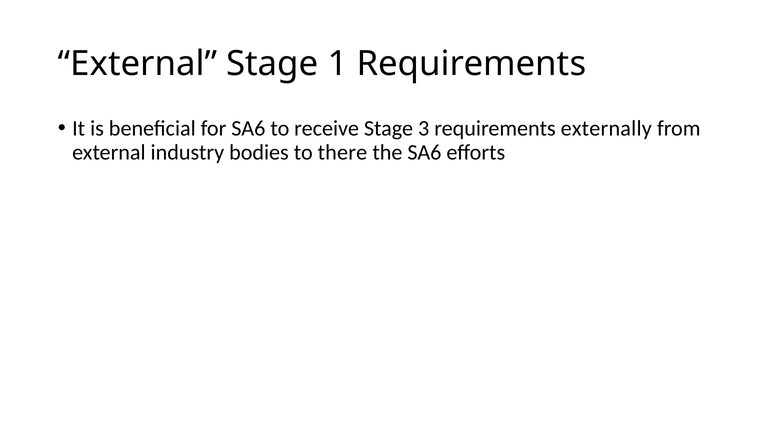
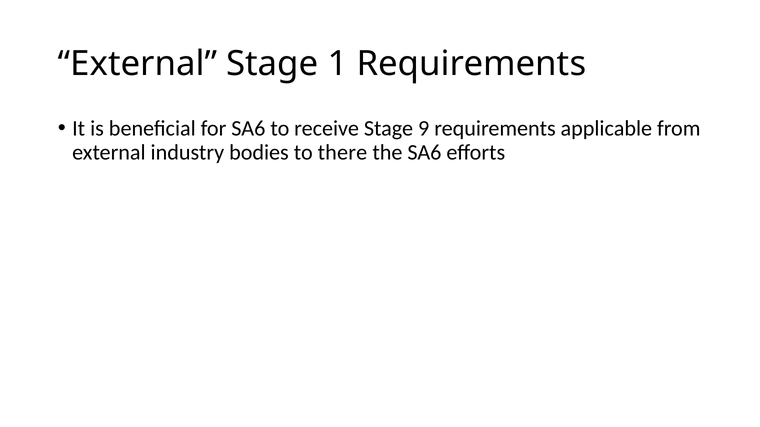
3: 3 -> 9
externally: externally -> applicable
